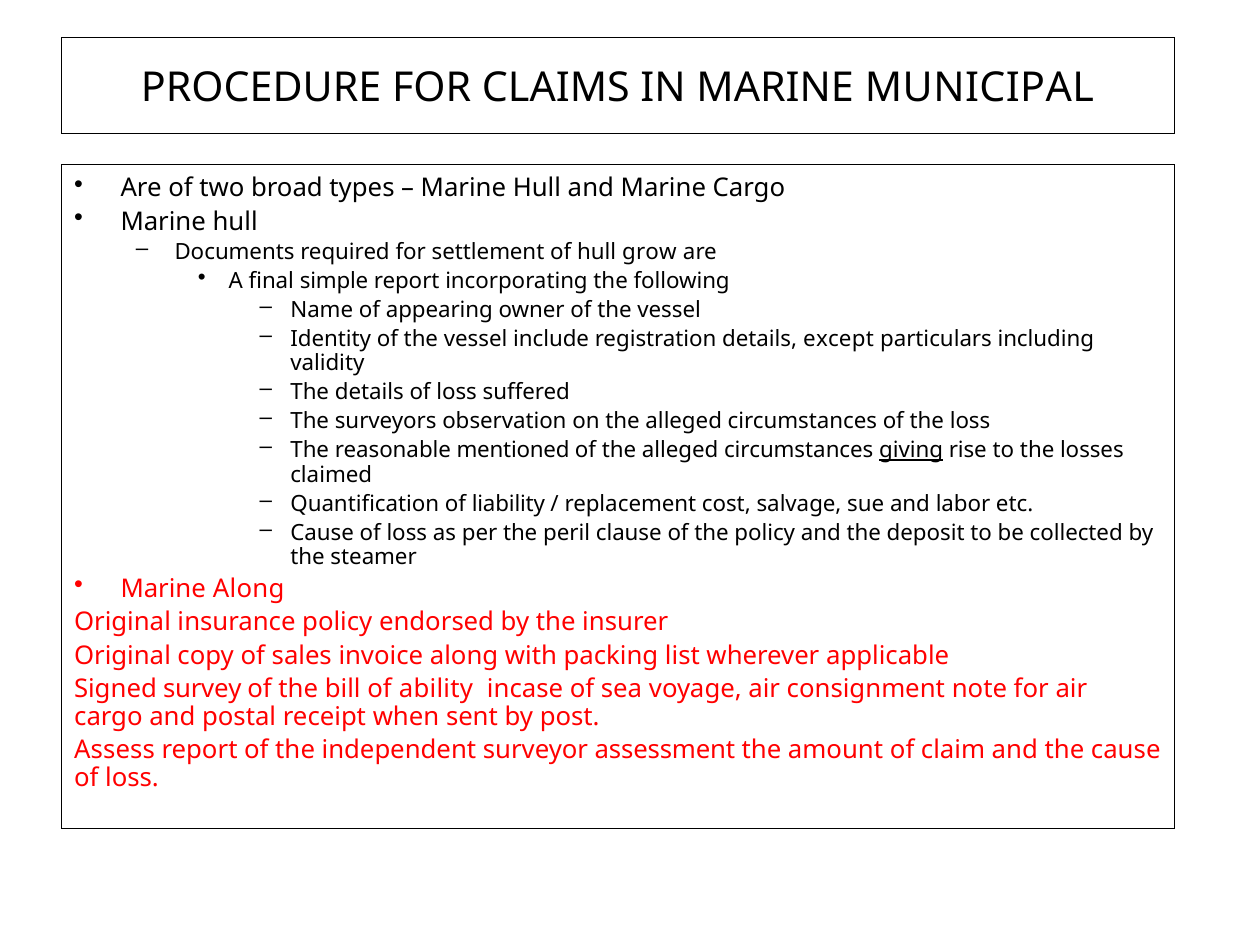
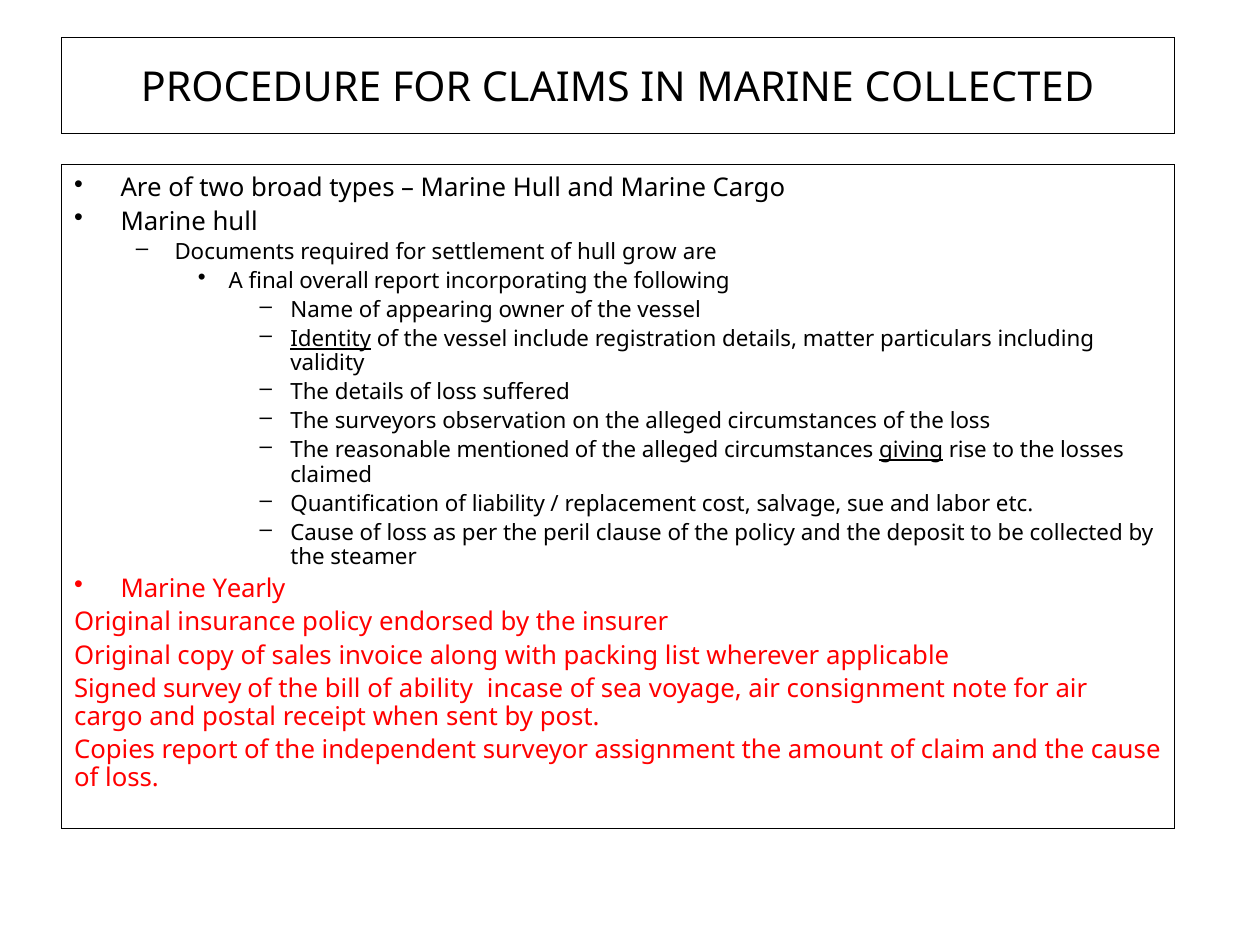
MARINE MUNICIPAL: MUNICIPAL -> COLLECTED
simple: simple -> overall
Identity underline: none -> present
except: except -> matter
Marine Along: Along -> Yearly
Assess: Assess -> Copies
assessment: assessment -> assignment
